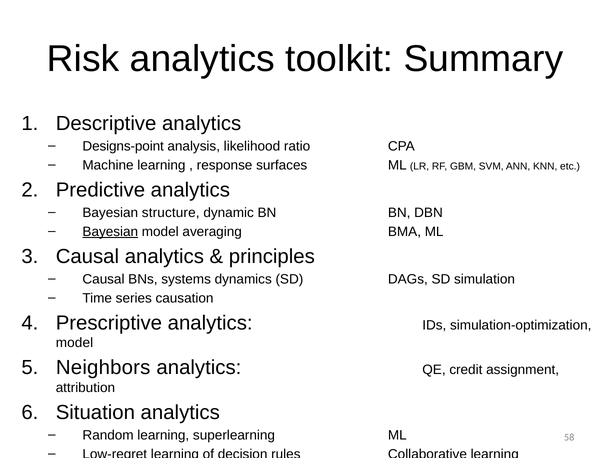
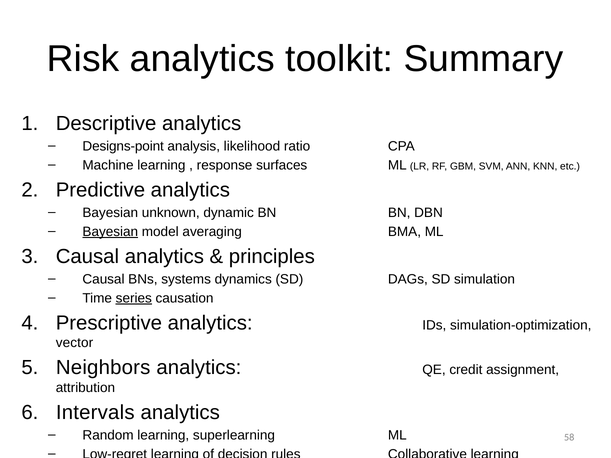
structure: structure -> unknown
series underline: none -> present
model at (74, 343): model -> vector
Situation: Situation -> Intervals
